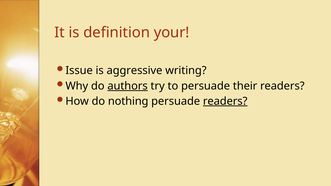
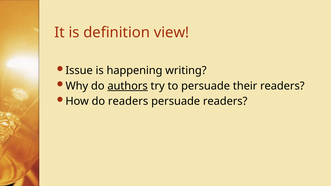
your: your -> view
aggressive: aggressive -> happening
do nothing: nothing -> readers
readers at (225, 101) underline: present -> none
